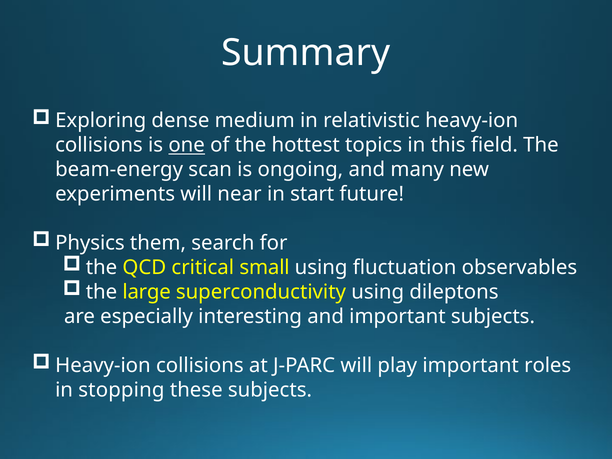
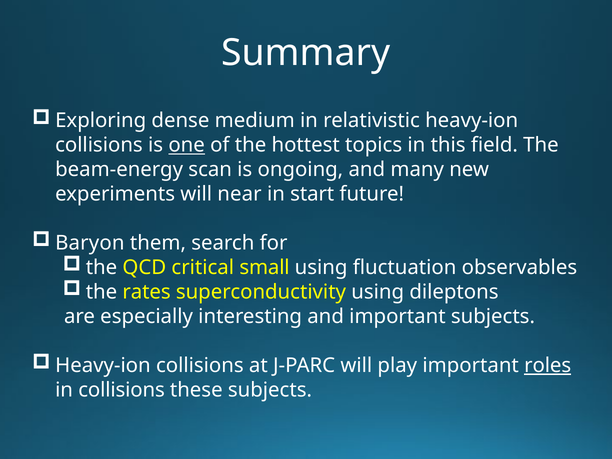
Physics: Physics -> Baryon
large: large -> rates
roles underline: none -> present
in stopping: stopping -> collisions
